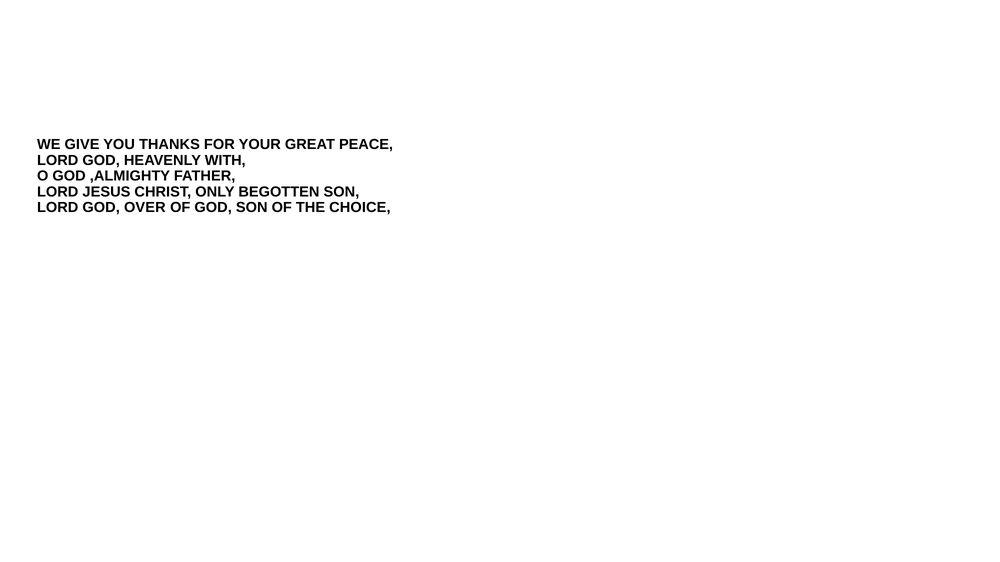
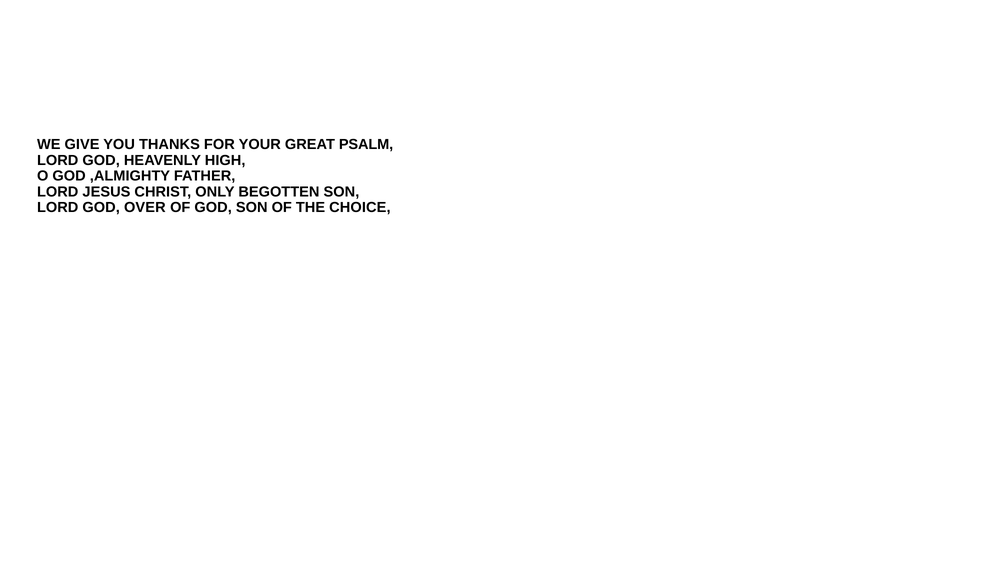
PEACE: PEACE -> PSALM
WITH: WITH -> HIGH
